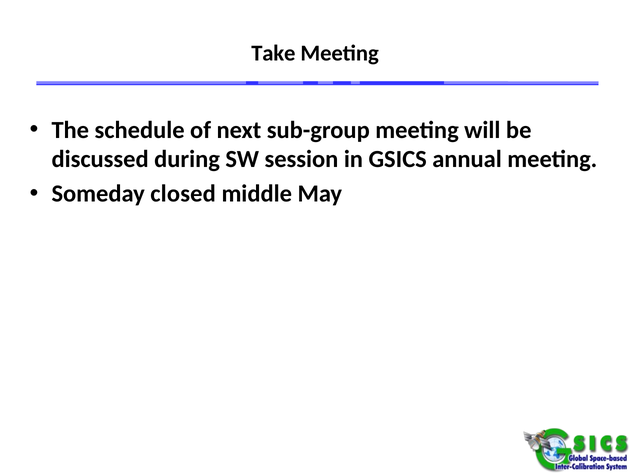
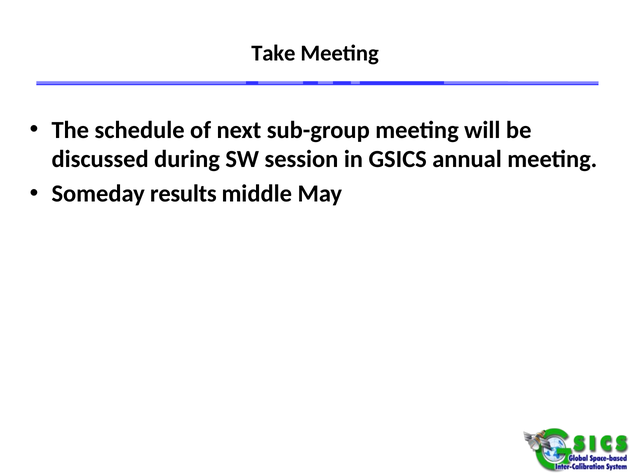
closed: closed -> results
